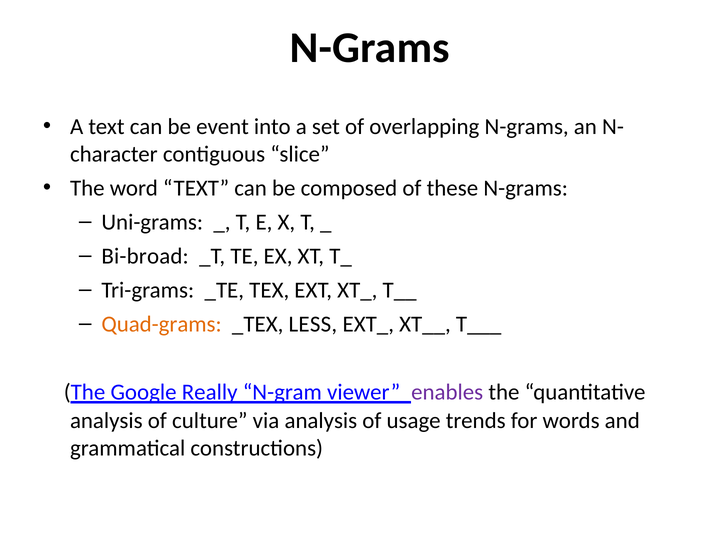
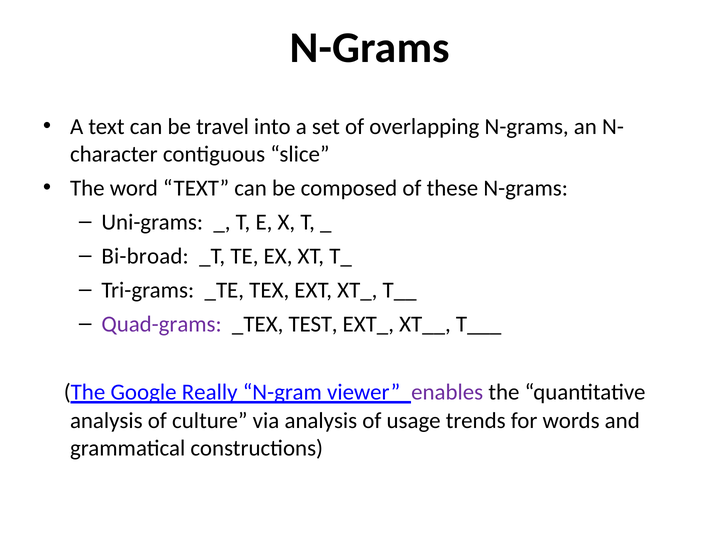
event: event -> travel
Quad-grams colour: orange -> purple
LESS: LESS -> TEST
